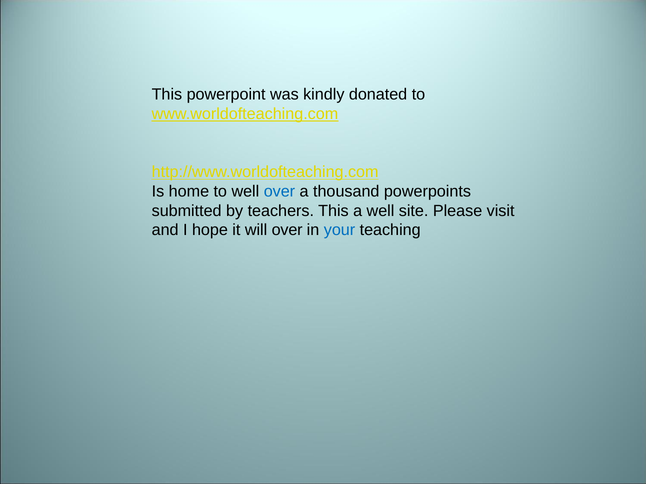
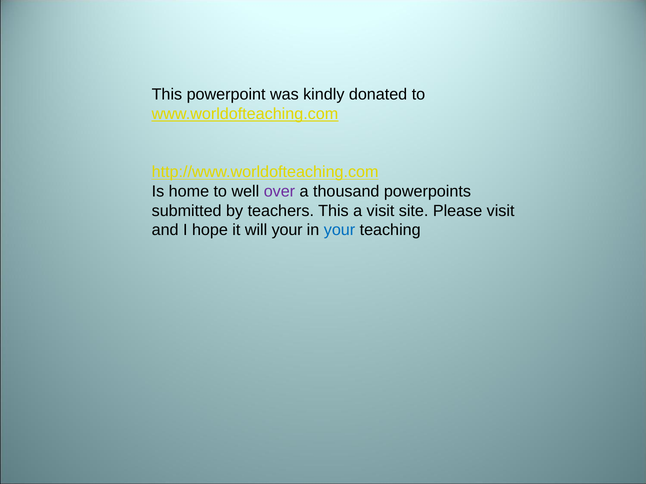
over at (279, 192) colour: blue -> purple
a well: well -> visit
will over: over -> your
